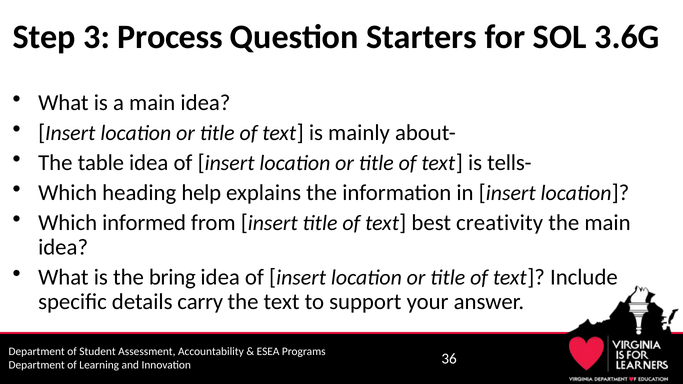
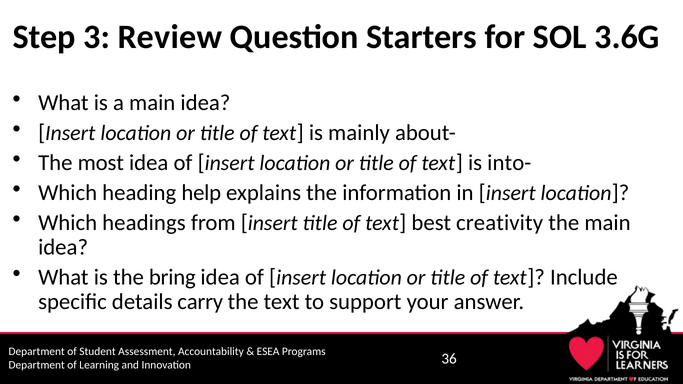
Process: Process -> Review
table: table -> most
tells-: tells- -> into-
informed: informed -> headings
